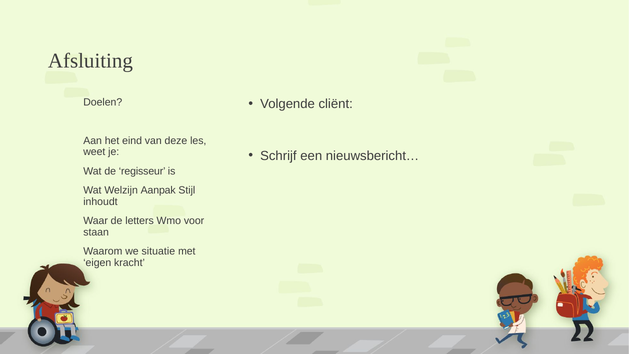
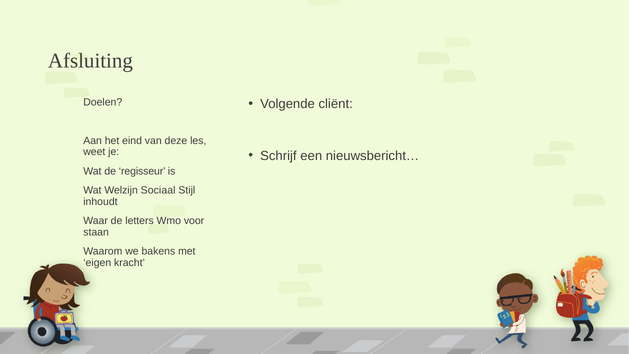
Aanpak: Aanpak -> Sociaal
situatie: situatie -> bakens
